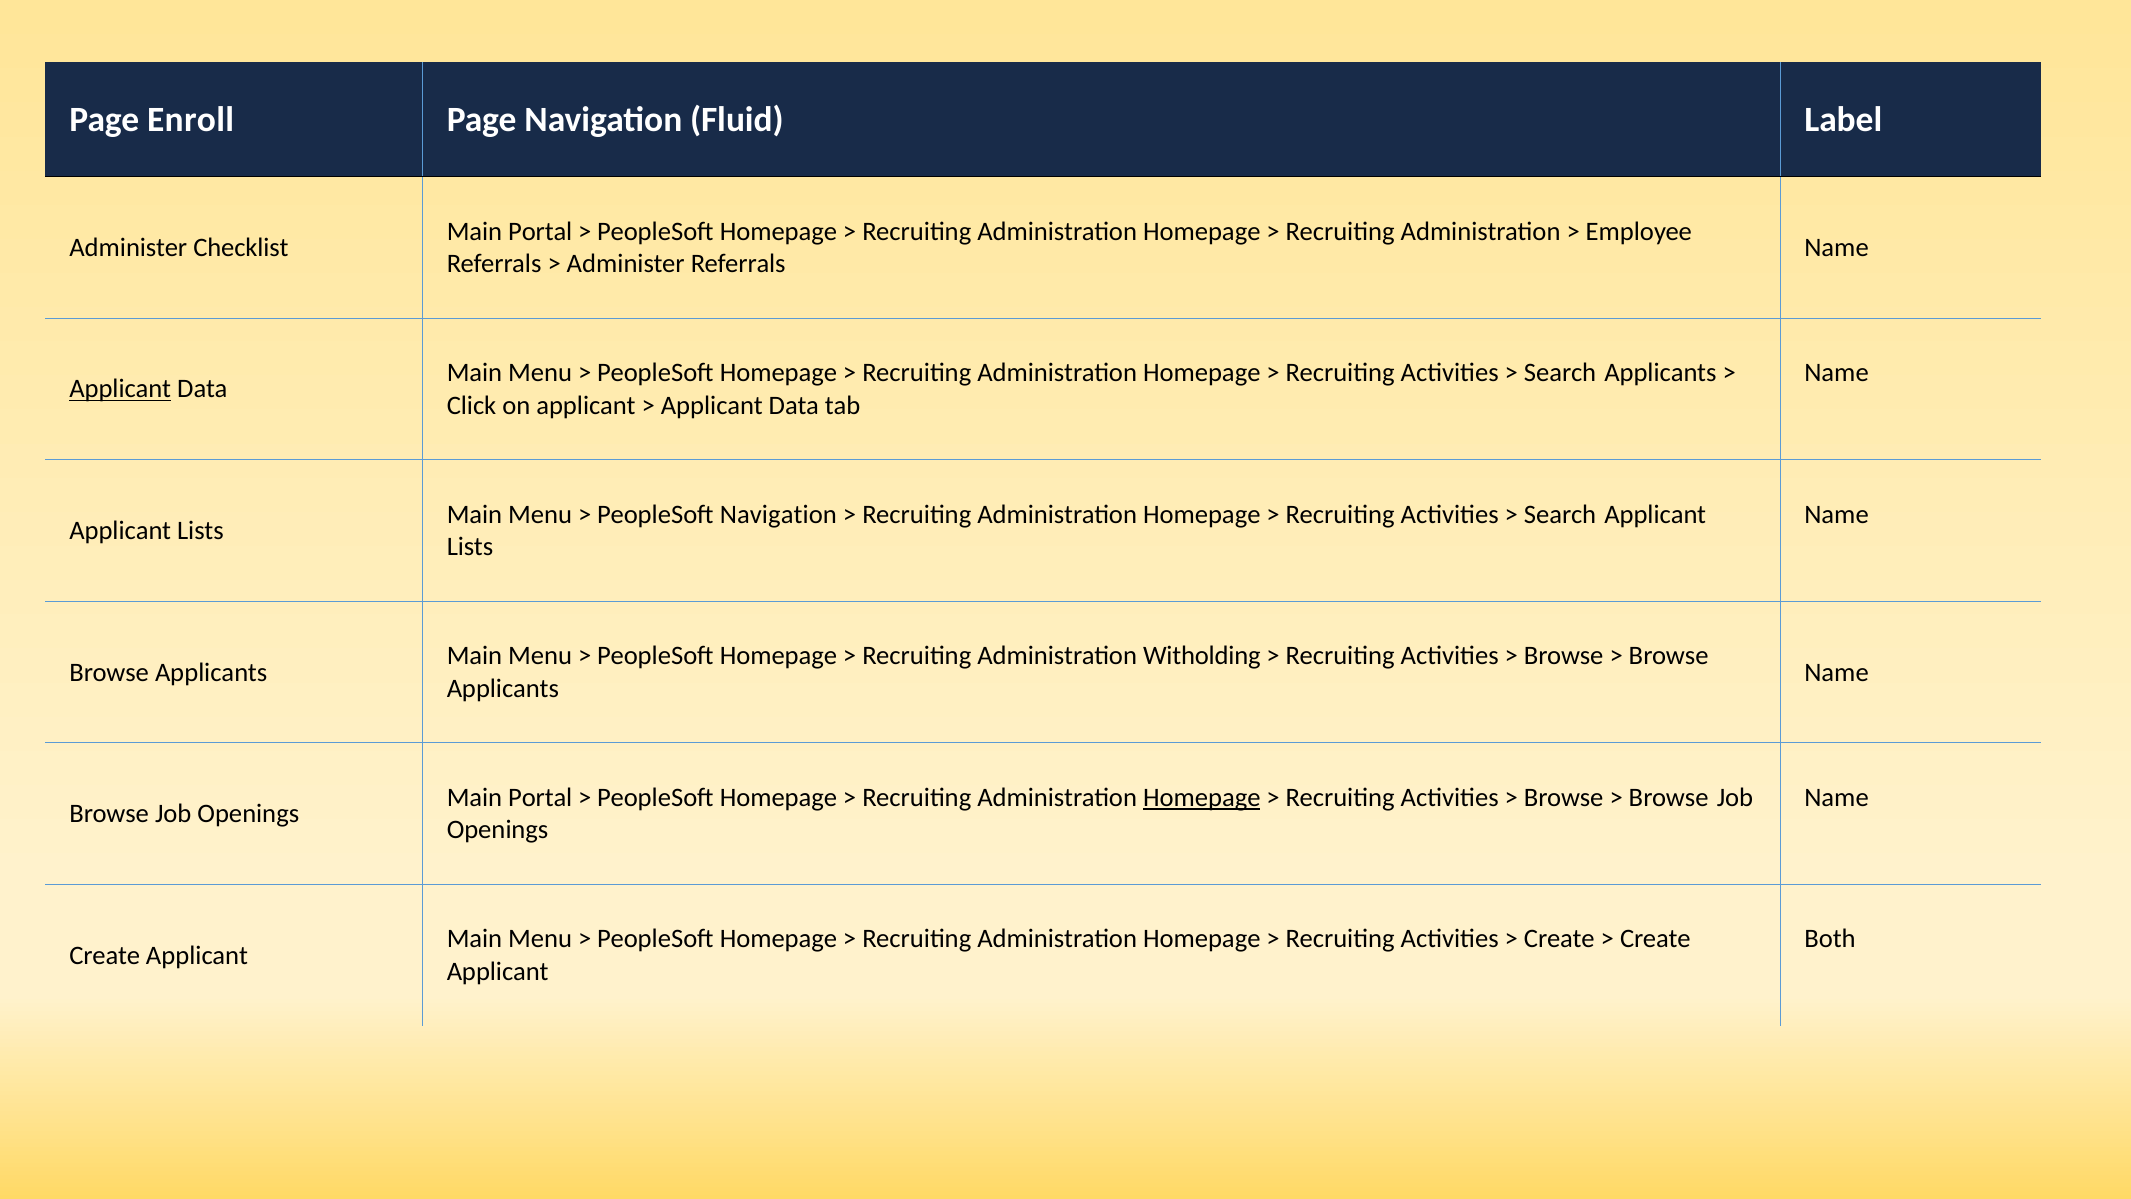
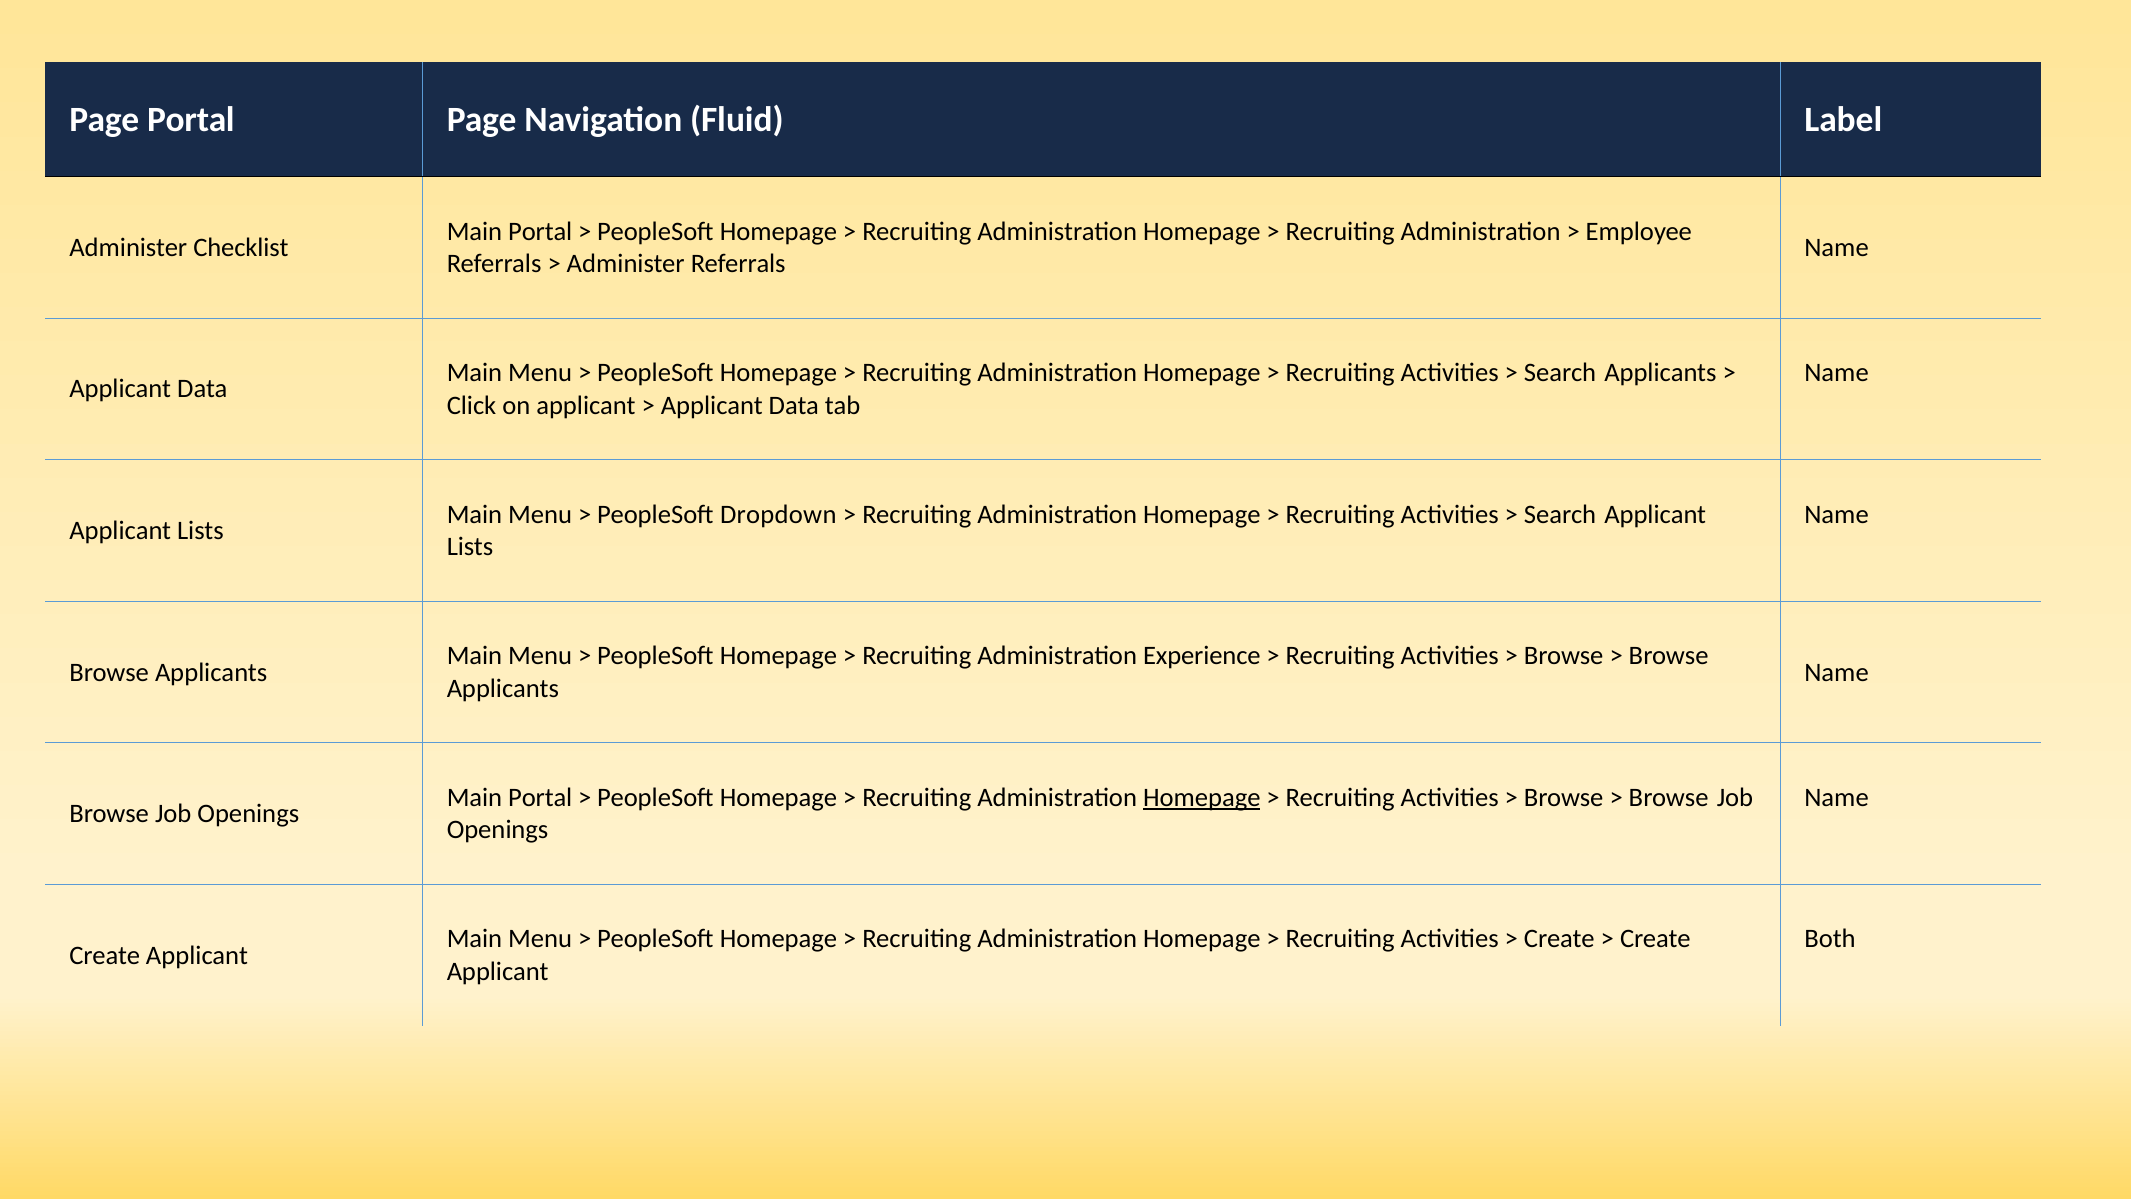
Page Enroll: Enroll -> Portal
Applicant at (120, 389) underline: present -> none
PeopleSoft Navigation: Navigation -> Dropdown
Witholding: Witholding -> Experience
